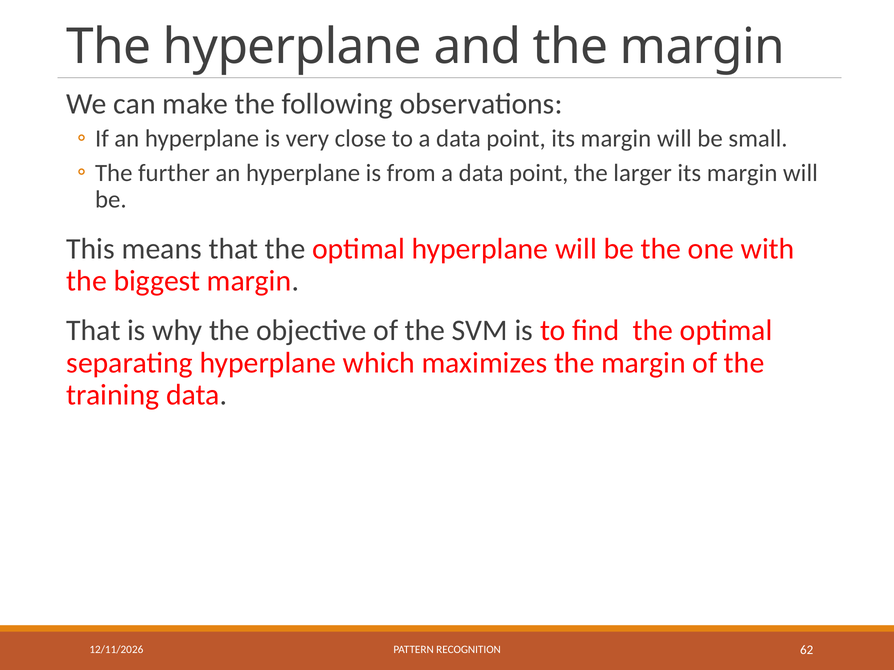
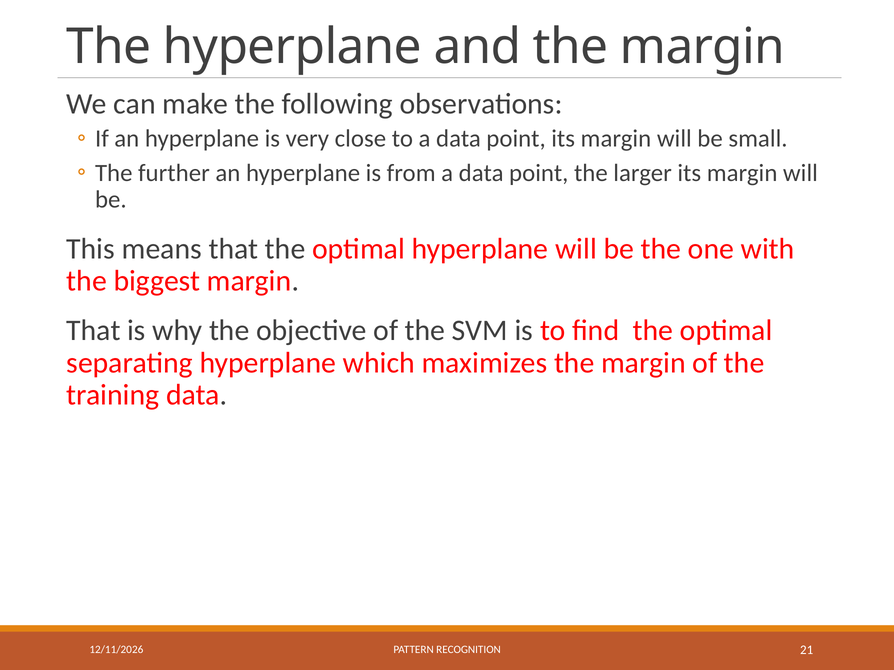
62: 62 -> 21
